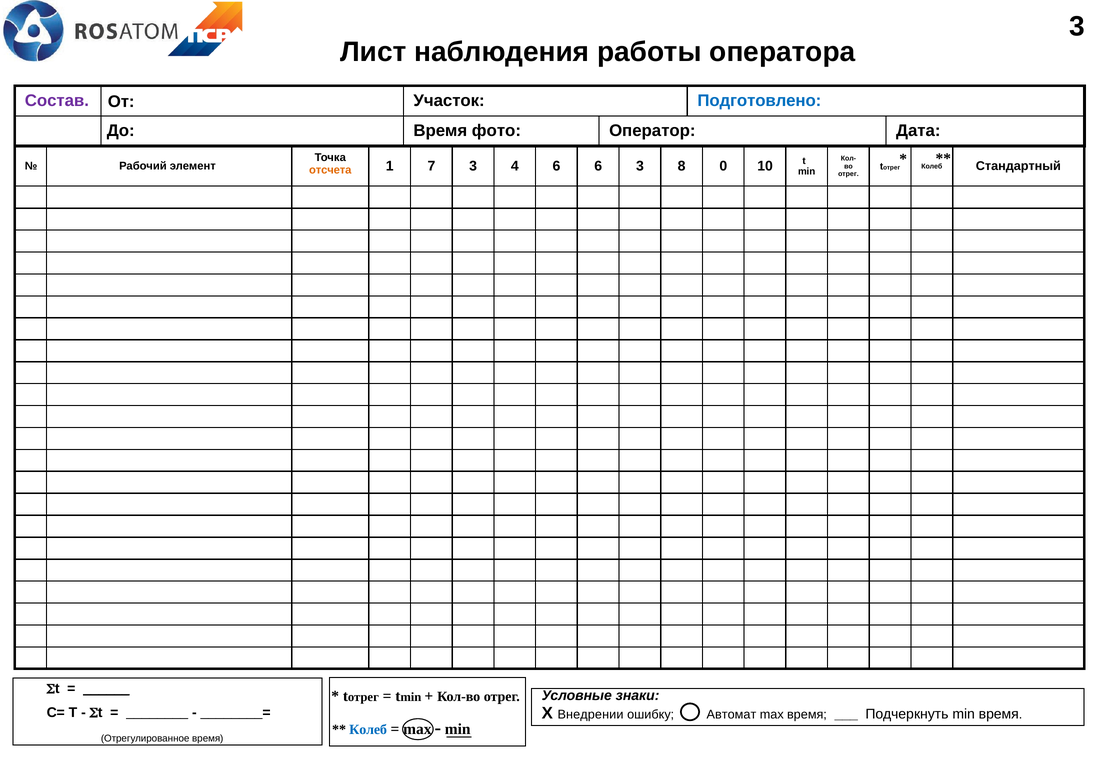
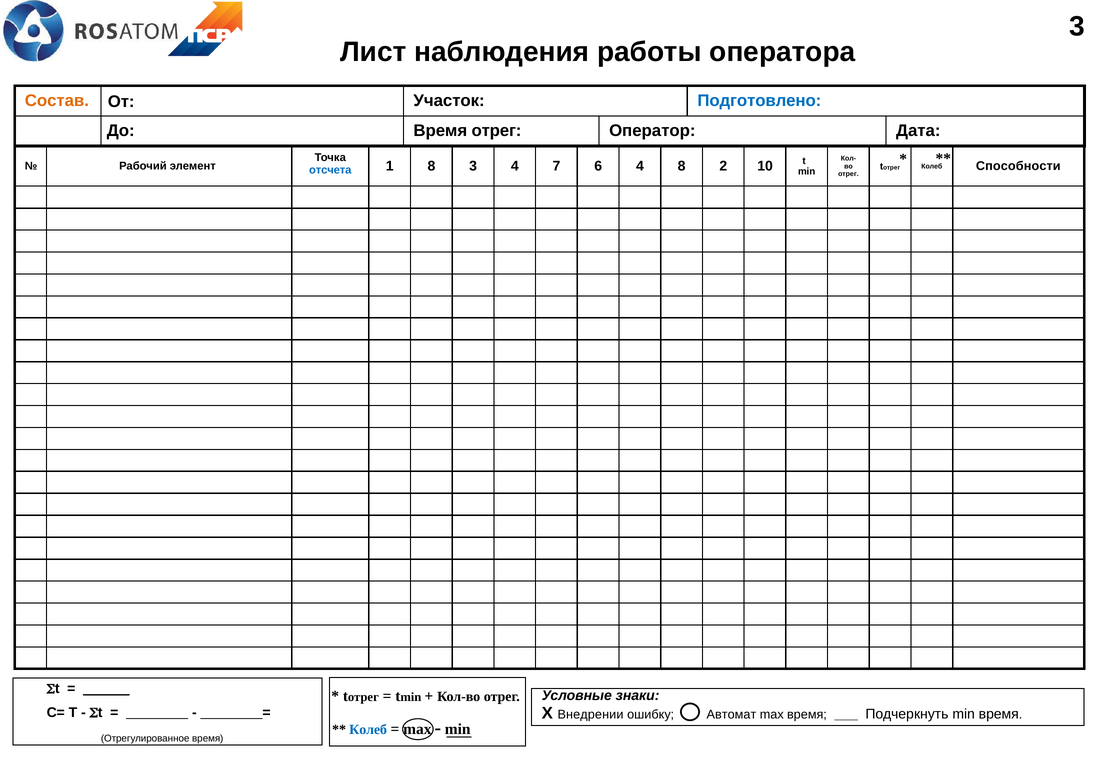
Состав colour: purple -> orange
Время фото: фото -> отрег
Стандартный: Стандартный -> Способности
отсчета colour: orange -> blue
1 7: 7 -> 8
4 6: 6 -> 7
6 3: 3 -> 4
0: 0 -> 2
